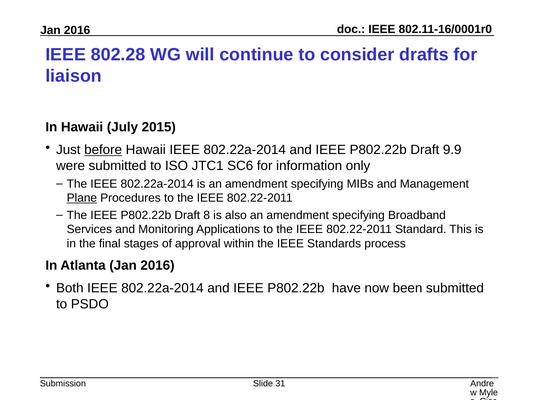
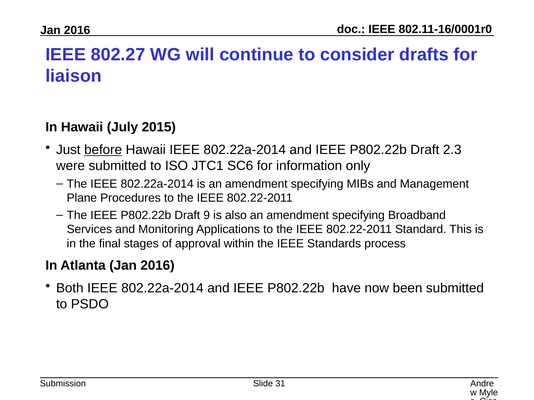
802.28: 802.28 -> 802.27
9.9: 9.9 -> 2.3
Plane underline: present -> none
8: 8 -> 9
